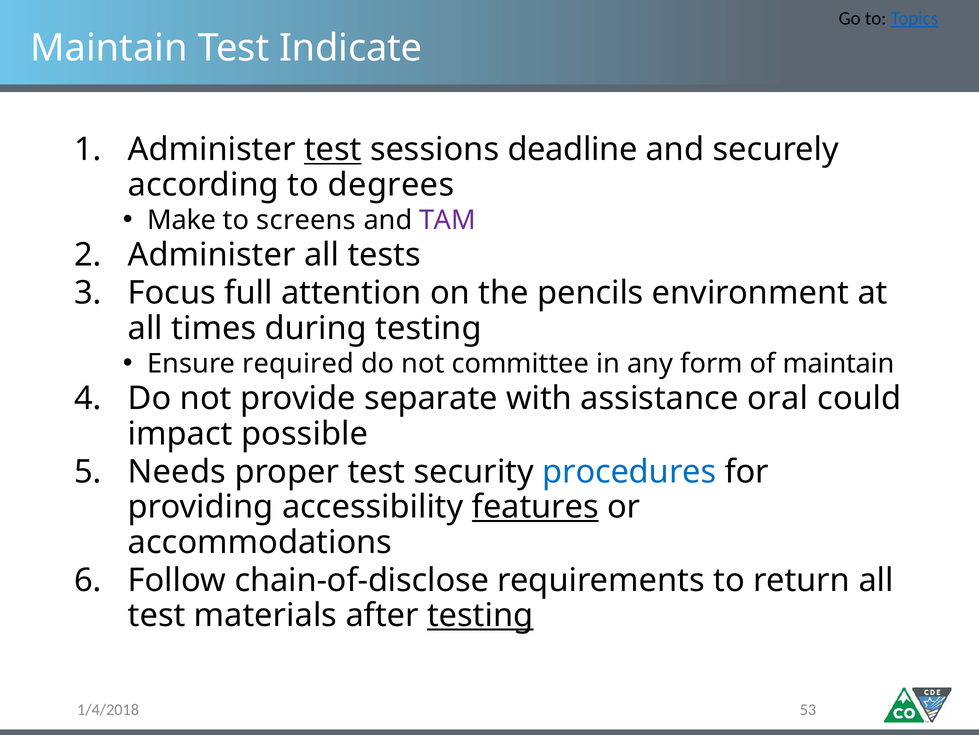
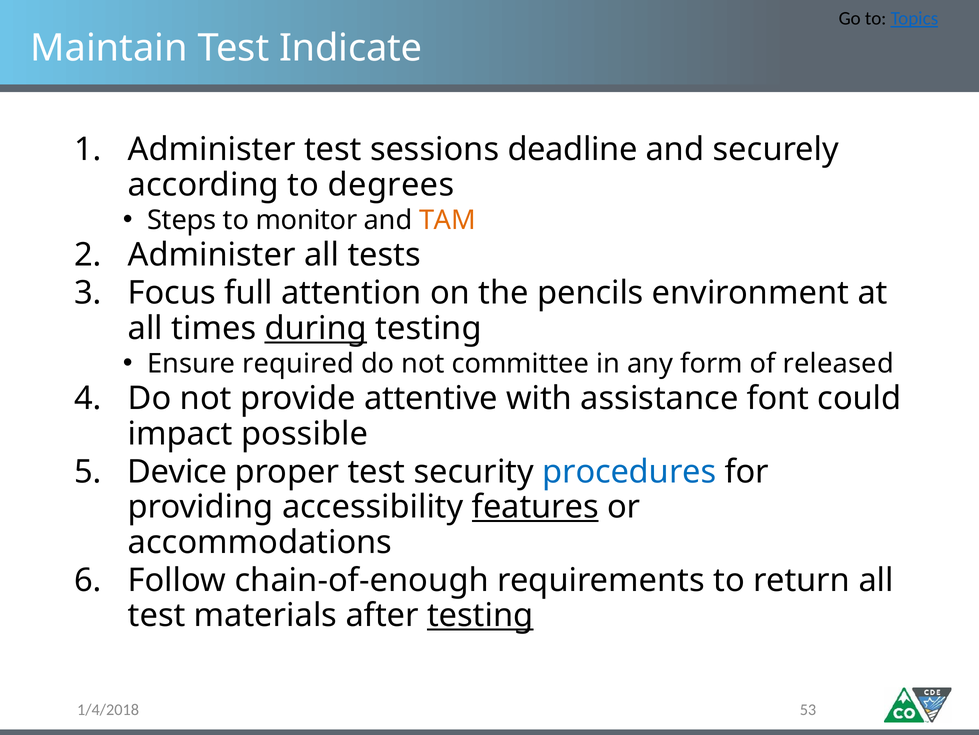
test at (333, 150) underline: present -> none
Make: Make -> Steps
screens: screens -> monitor
TAM colour: purple -> orange
during underline: none -> present
of maintain: maintain -> released
separate: separate -> attentive
oral: oral -> font
Needs: Needs -> Device
chain-of-disclose: chain-of-disclose -> chain-of-enough
